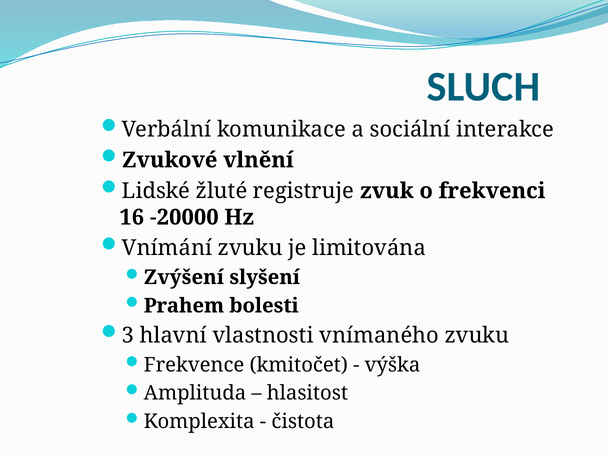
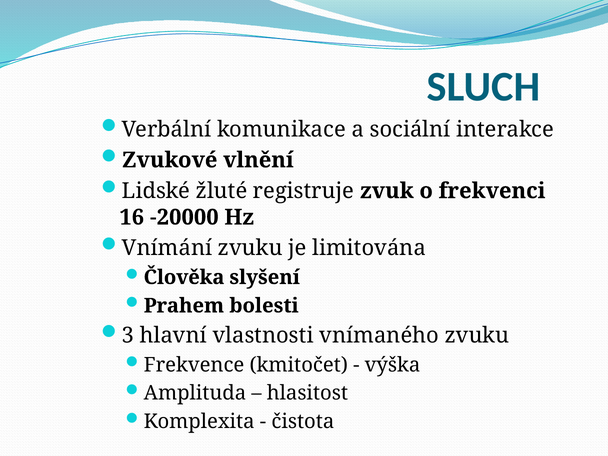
Zvýšení: Zvýšení -> Člověka
